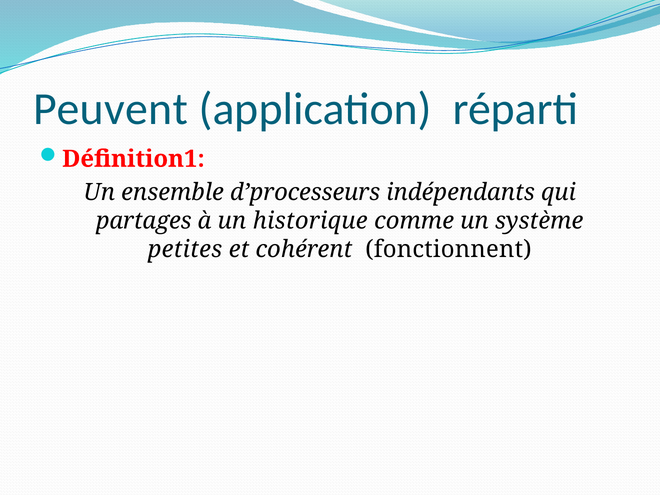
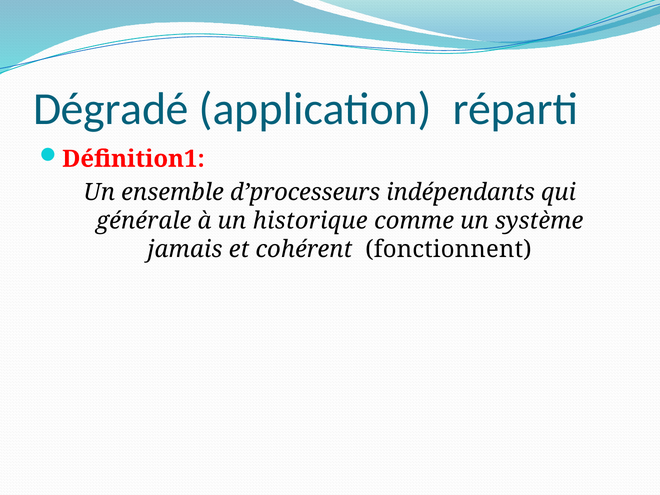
Peuvent: Peuvent -> Dégradé
partages: partages -> générale
petites: petites -> jamais
